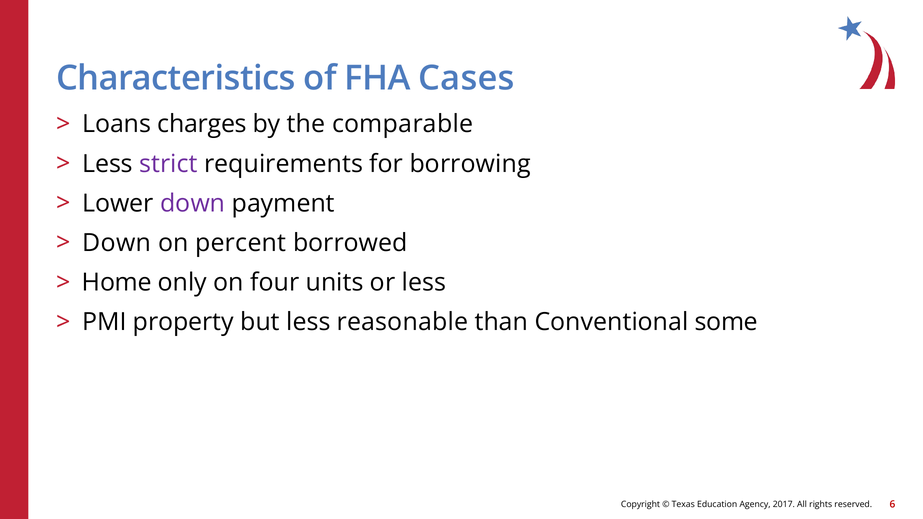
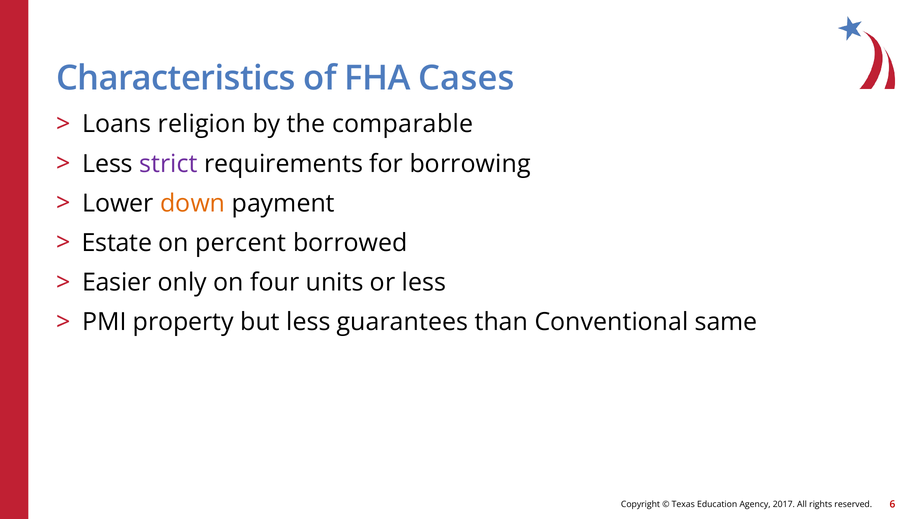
charges: charges -> religion
down at (193, 203) colour: purple -> orange
Down at (117, 243): Down -> Estate
Home: Home -> Easier
reasonable: reasonable -> guarantees
some: some -> same
